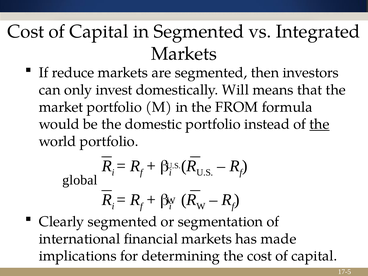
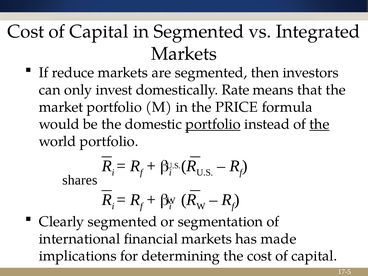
Will: Will -> Rate
FROM: FROM -> PRICE
portfolio at (213, 124) underline: none -> present
global: global -> shares
